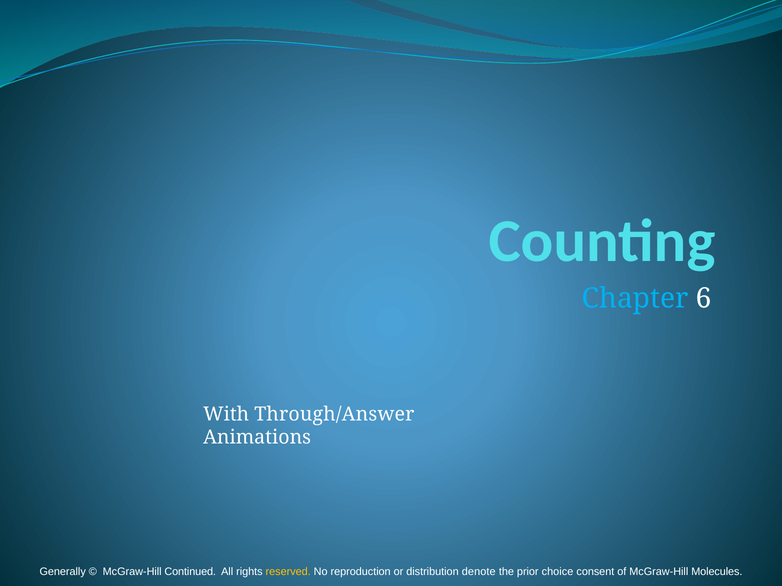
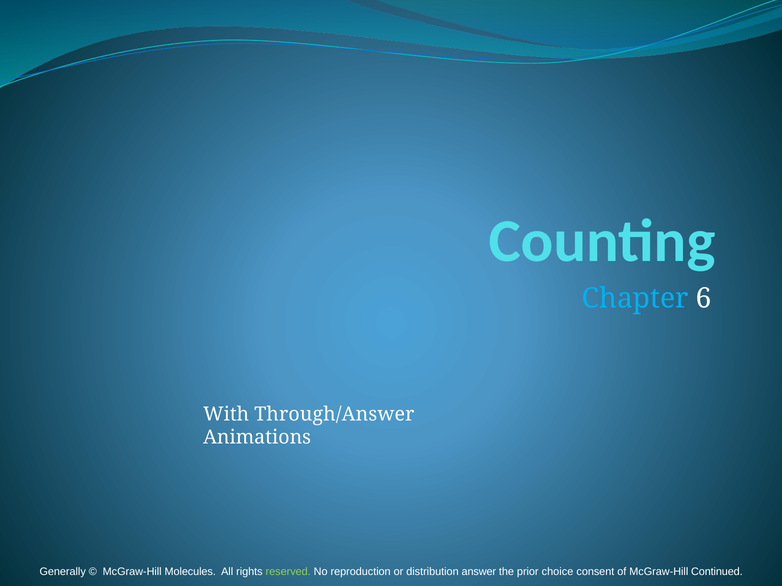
Continued: Continued -> Molecules
reserved colour: yellow -> light green
denote: denote -> answer
Molecules: Molecules -> Continued
